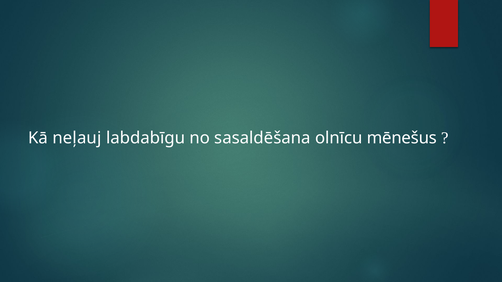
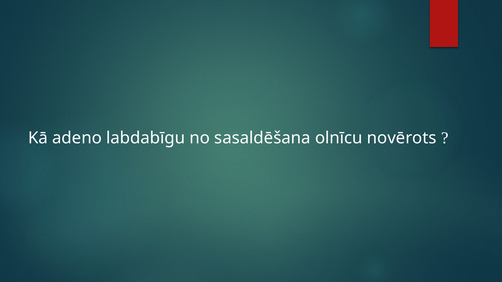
neļauj: neļauj -> adeno
mēnešus: mēnešus -> novērots
